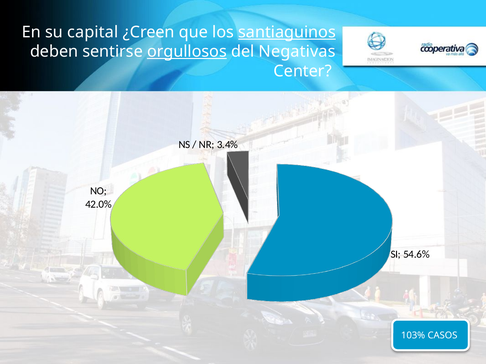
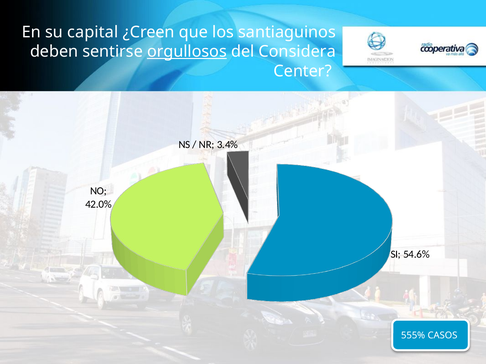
santiaguinos underline: present -> none
Negativas: Negativas -> Considera
103%: 103% -> 555%
